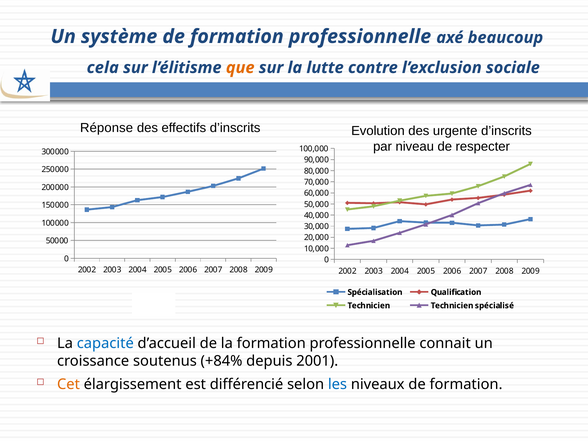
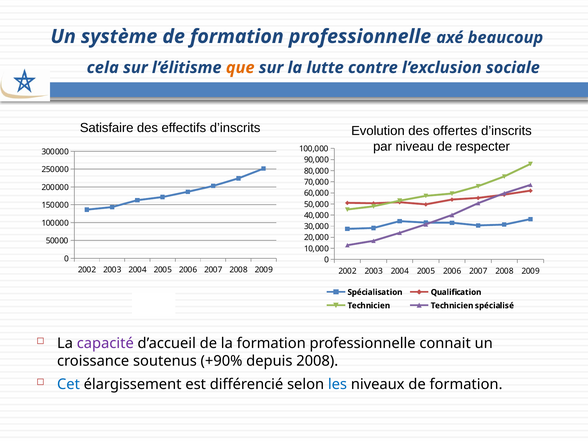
Réponse: Réponse -> Satisfaire
urgente: urgente -> offertes
capacité colour: blue -> purple
+84%: +84% -> +90%
depuis 2001: 2001 -> 2008
Cet colour: orange -> blue
